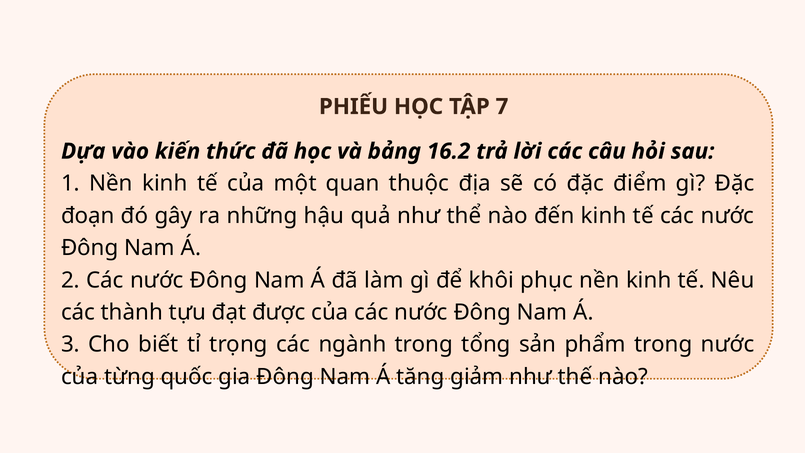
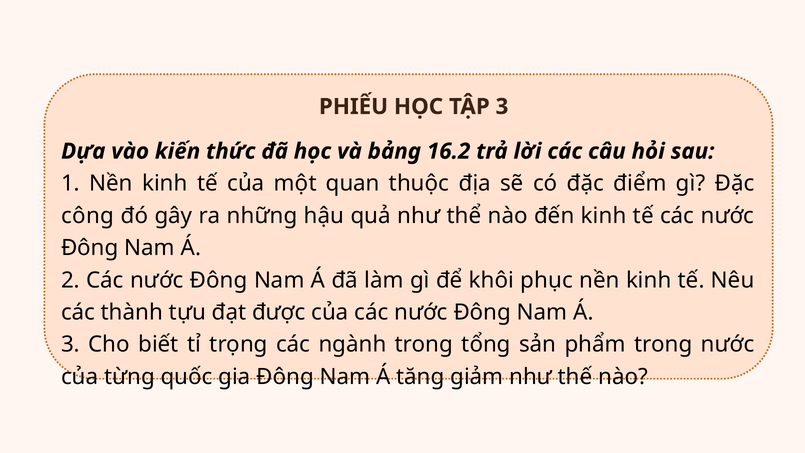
TẬP 7: 7 -> 3
đoạn: đoạn -> công
